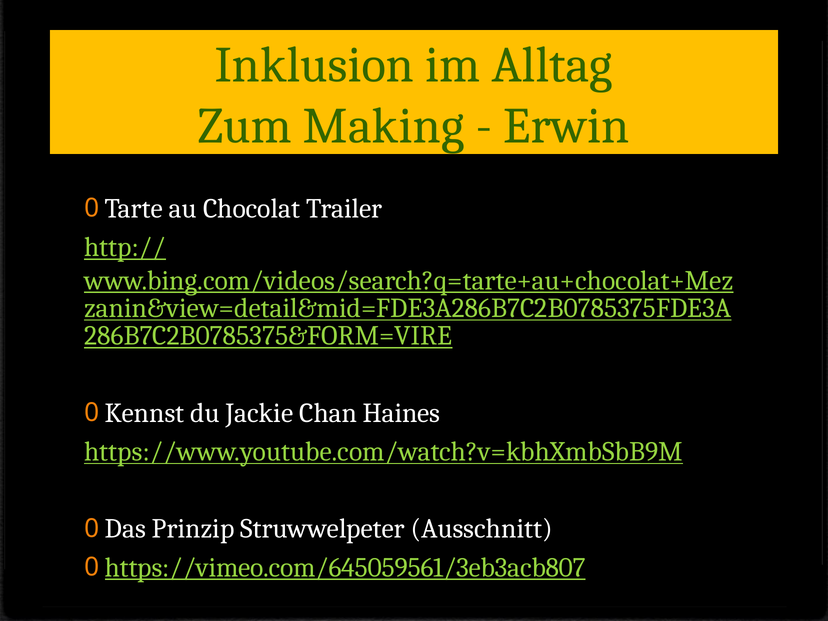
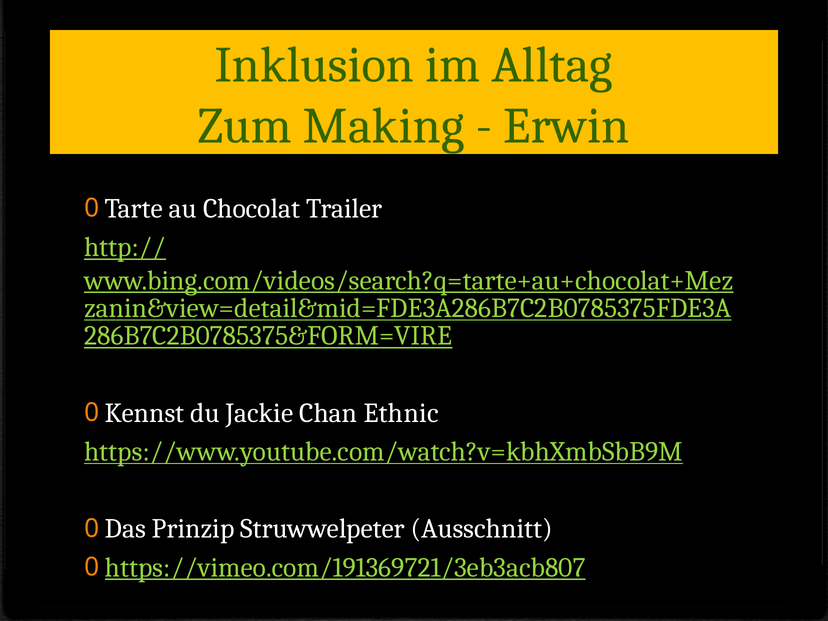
Haines: Haines -> Ethnic
https://vimeo.com/645059561/3eb3acb807: https://vimeo.com/645059561/3eb3acb807 -> https://vimeo.com/191369721/3eb3acb807
